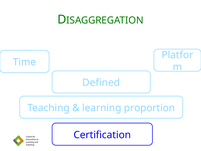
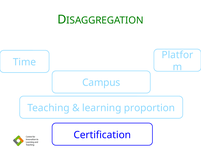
Defined: Defined -> Campus
